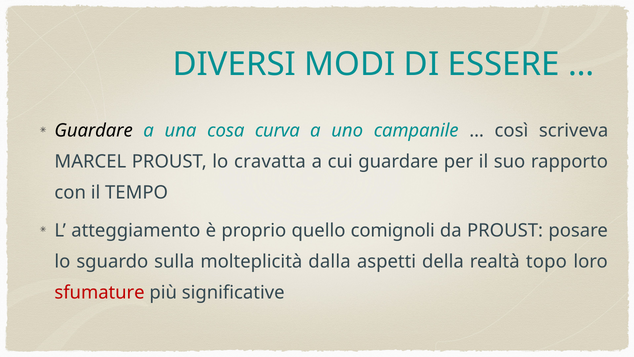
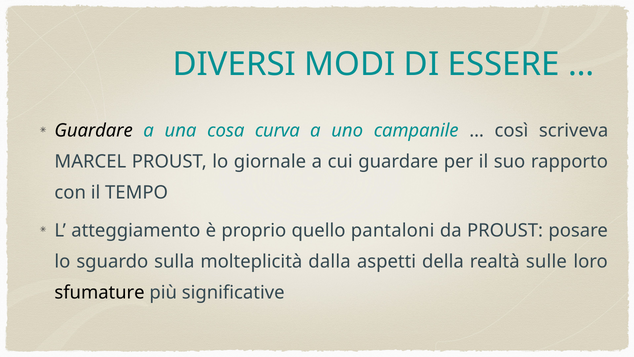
cravatta: cravatta -> giornale
comignoli: comignoli -> pantaloni
topo: topo -> sulle
sfumature colour: red -> black
